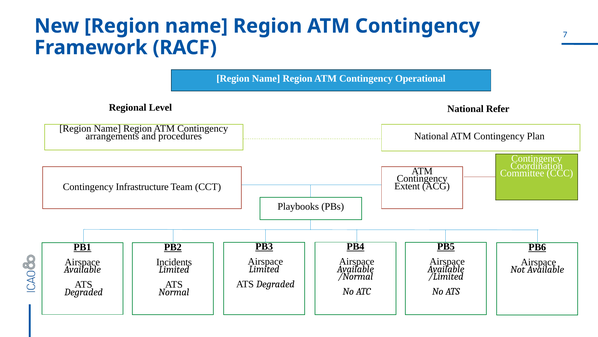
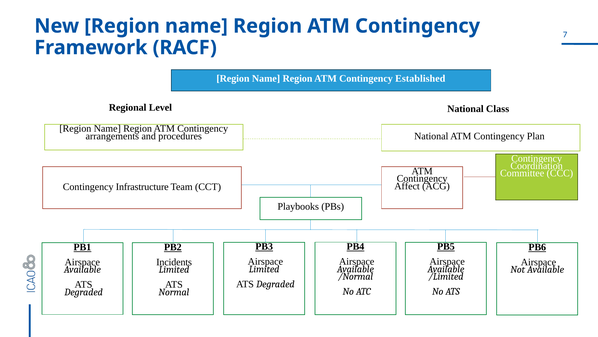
Operational: Operational -> Established
Refer: Refer -> Class
Extent: Extent -> Affect
